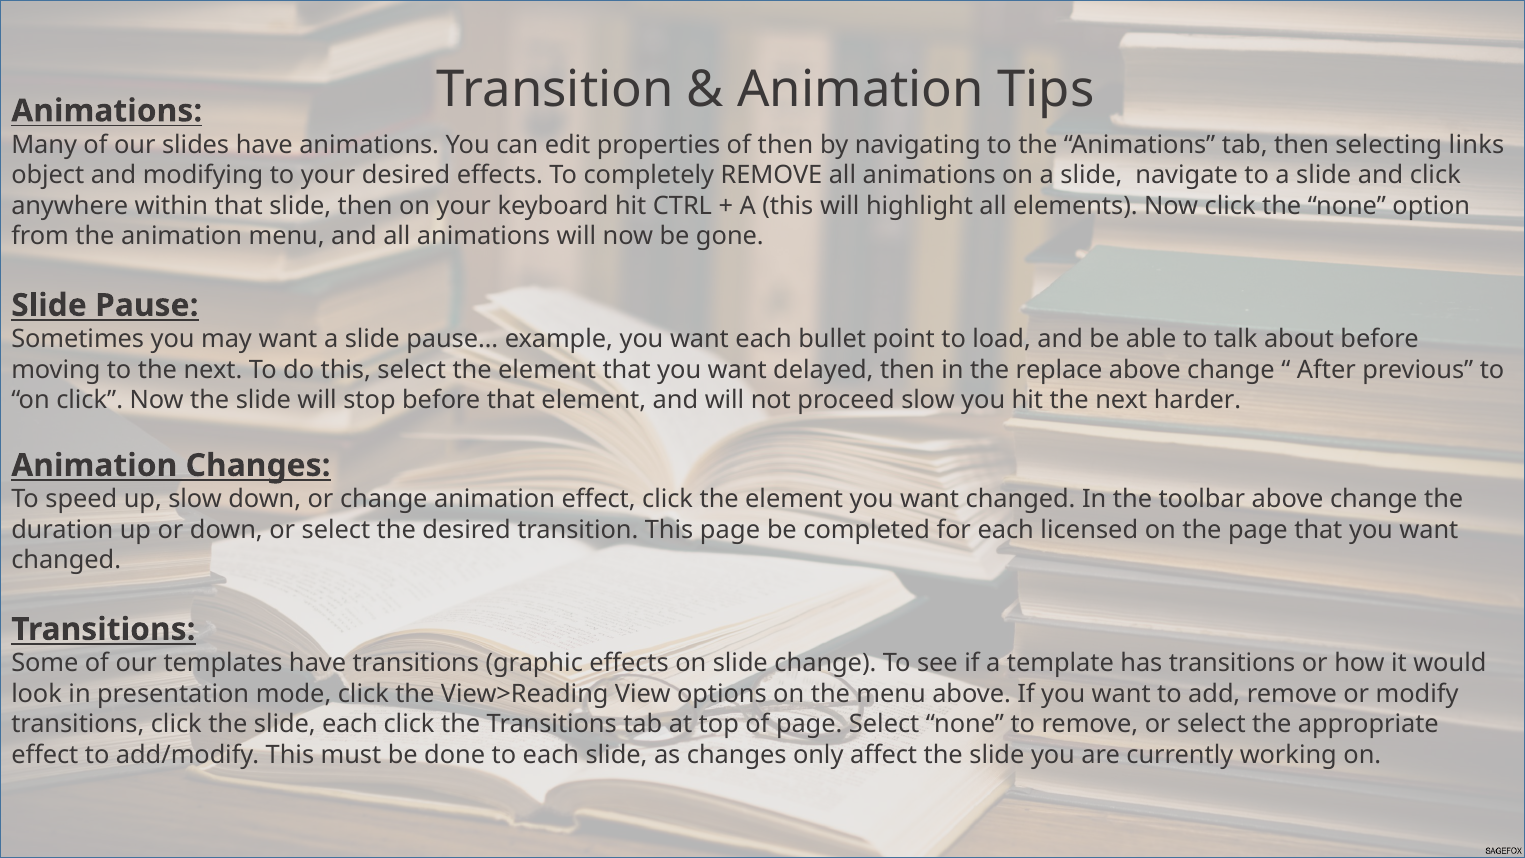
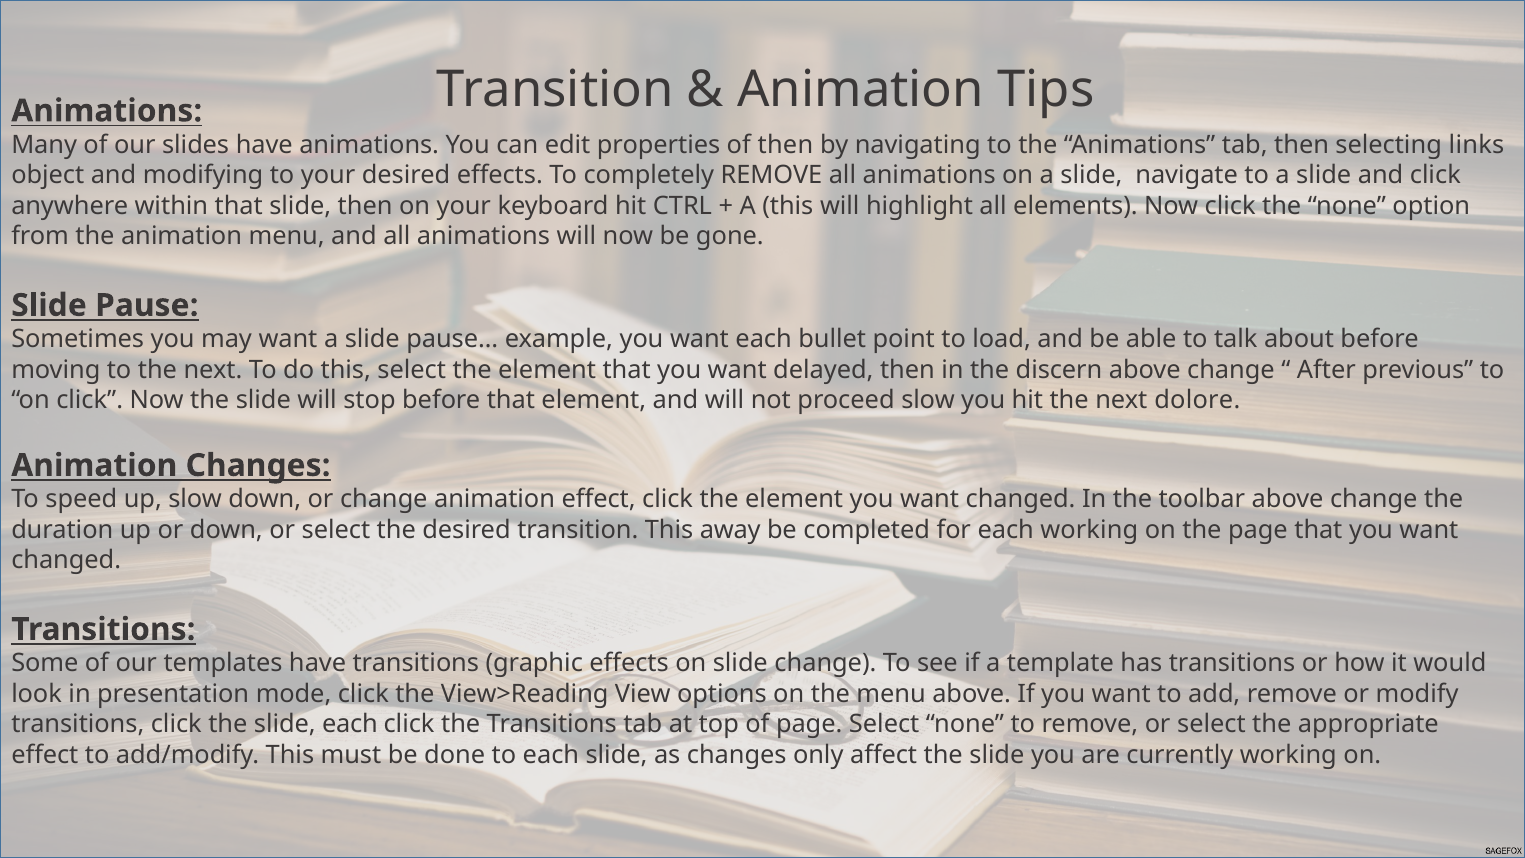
replace: replace -> discern
harder: harder -> dolore
This page: page -> away
each licensed: licensed -> working
